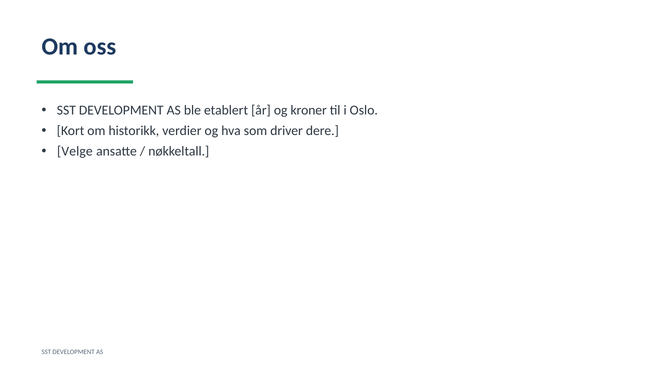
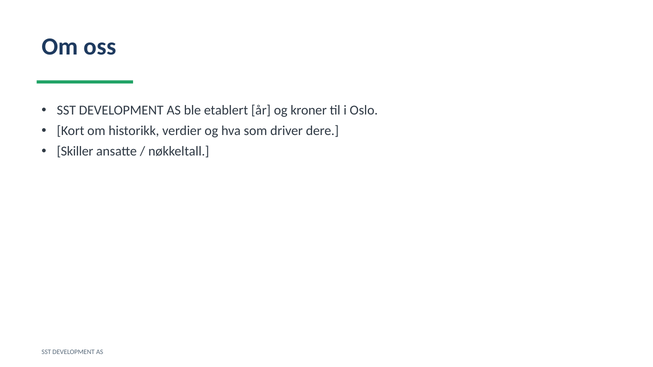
Velge: Velge -> Skiller
